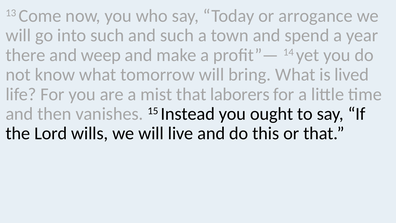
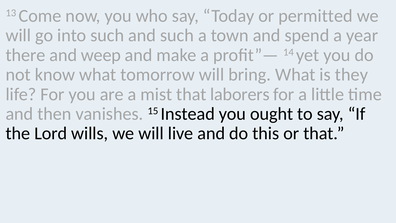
arrogance: arrogance -> permitted
lived: lived -> they
